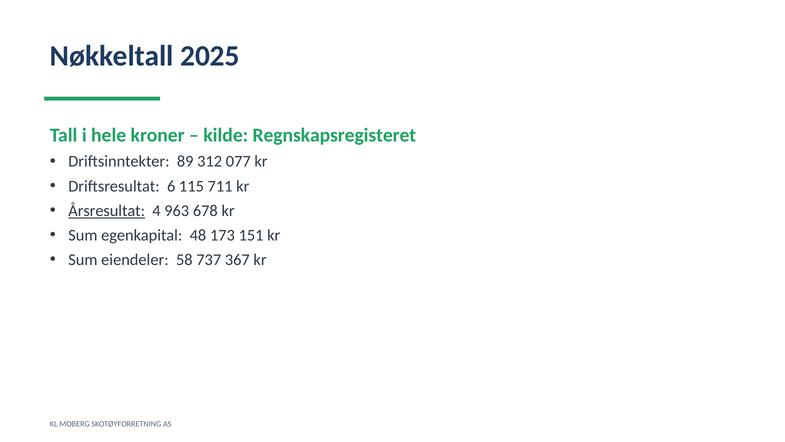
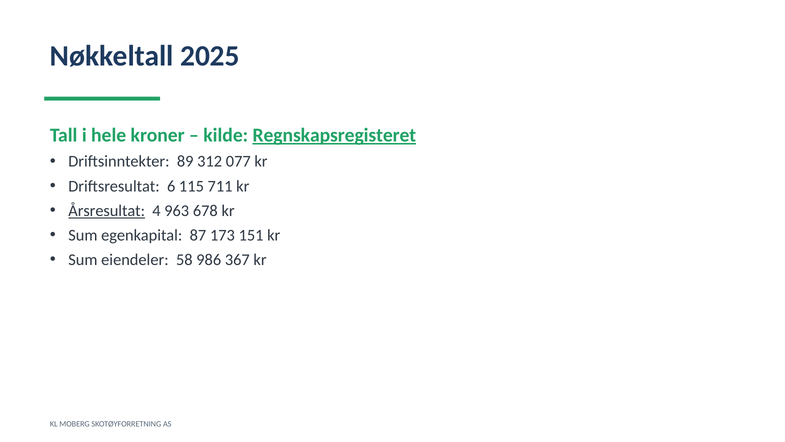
Regnskapsregisteret underline: none -> present
48: 48 -> 87
737: 737 -> 986
